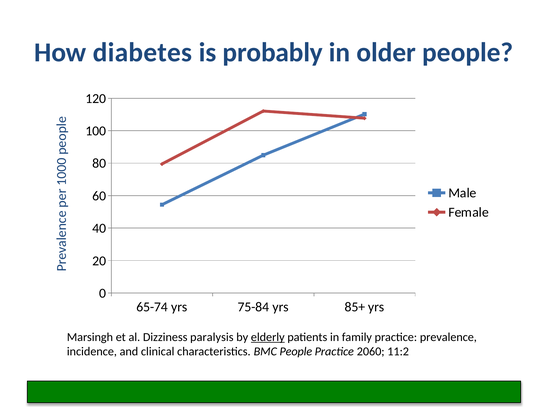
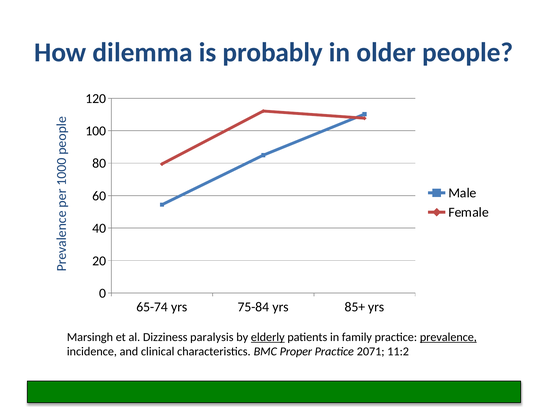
diabetes: diabetes -> dilemma
prevalence underline: none -> present
BMC People: People -> Proper
2060: 2060 -> 2071
